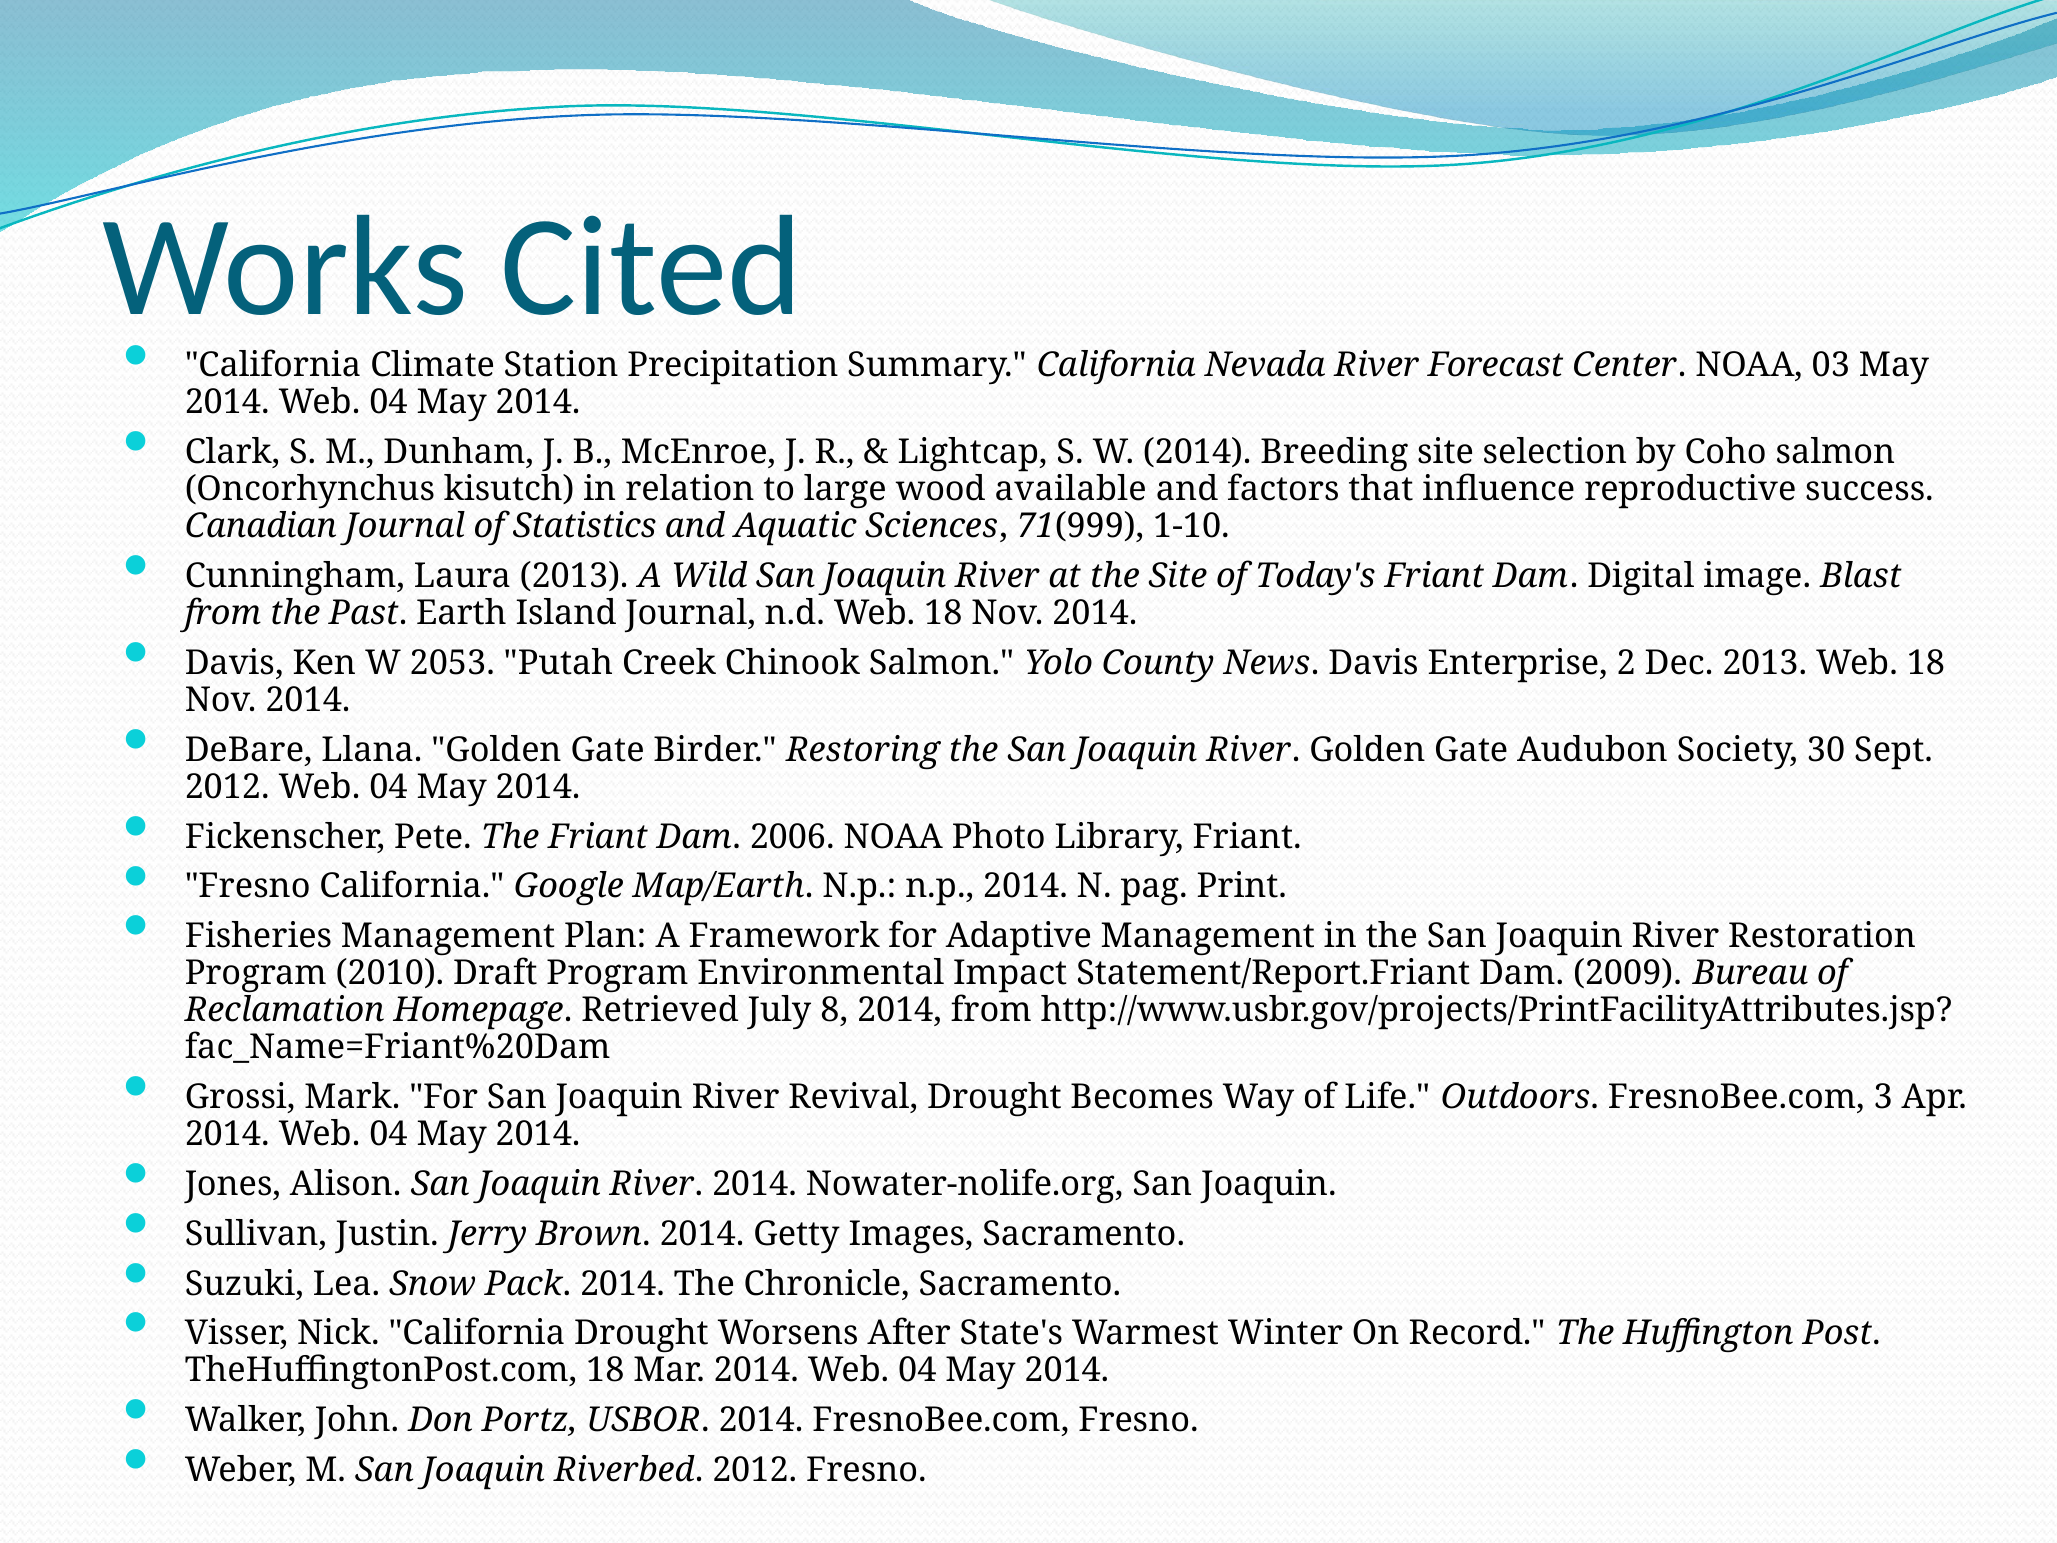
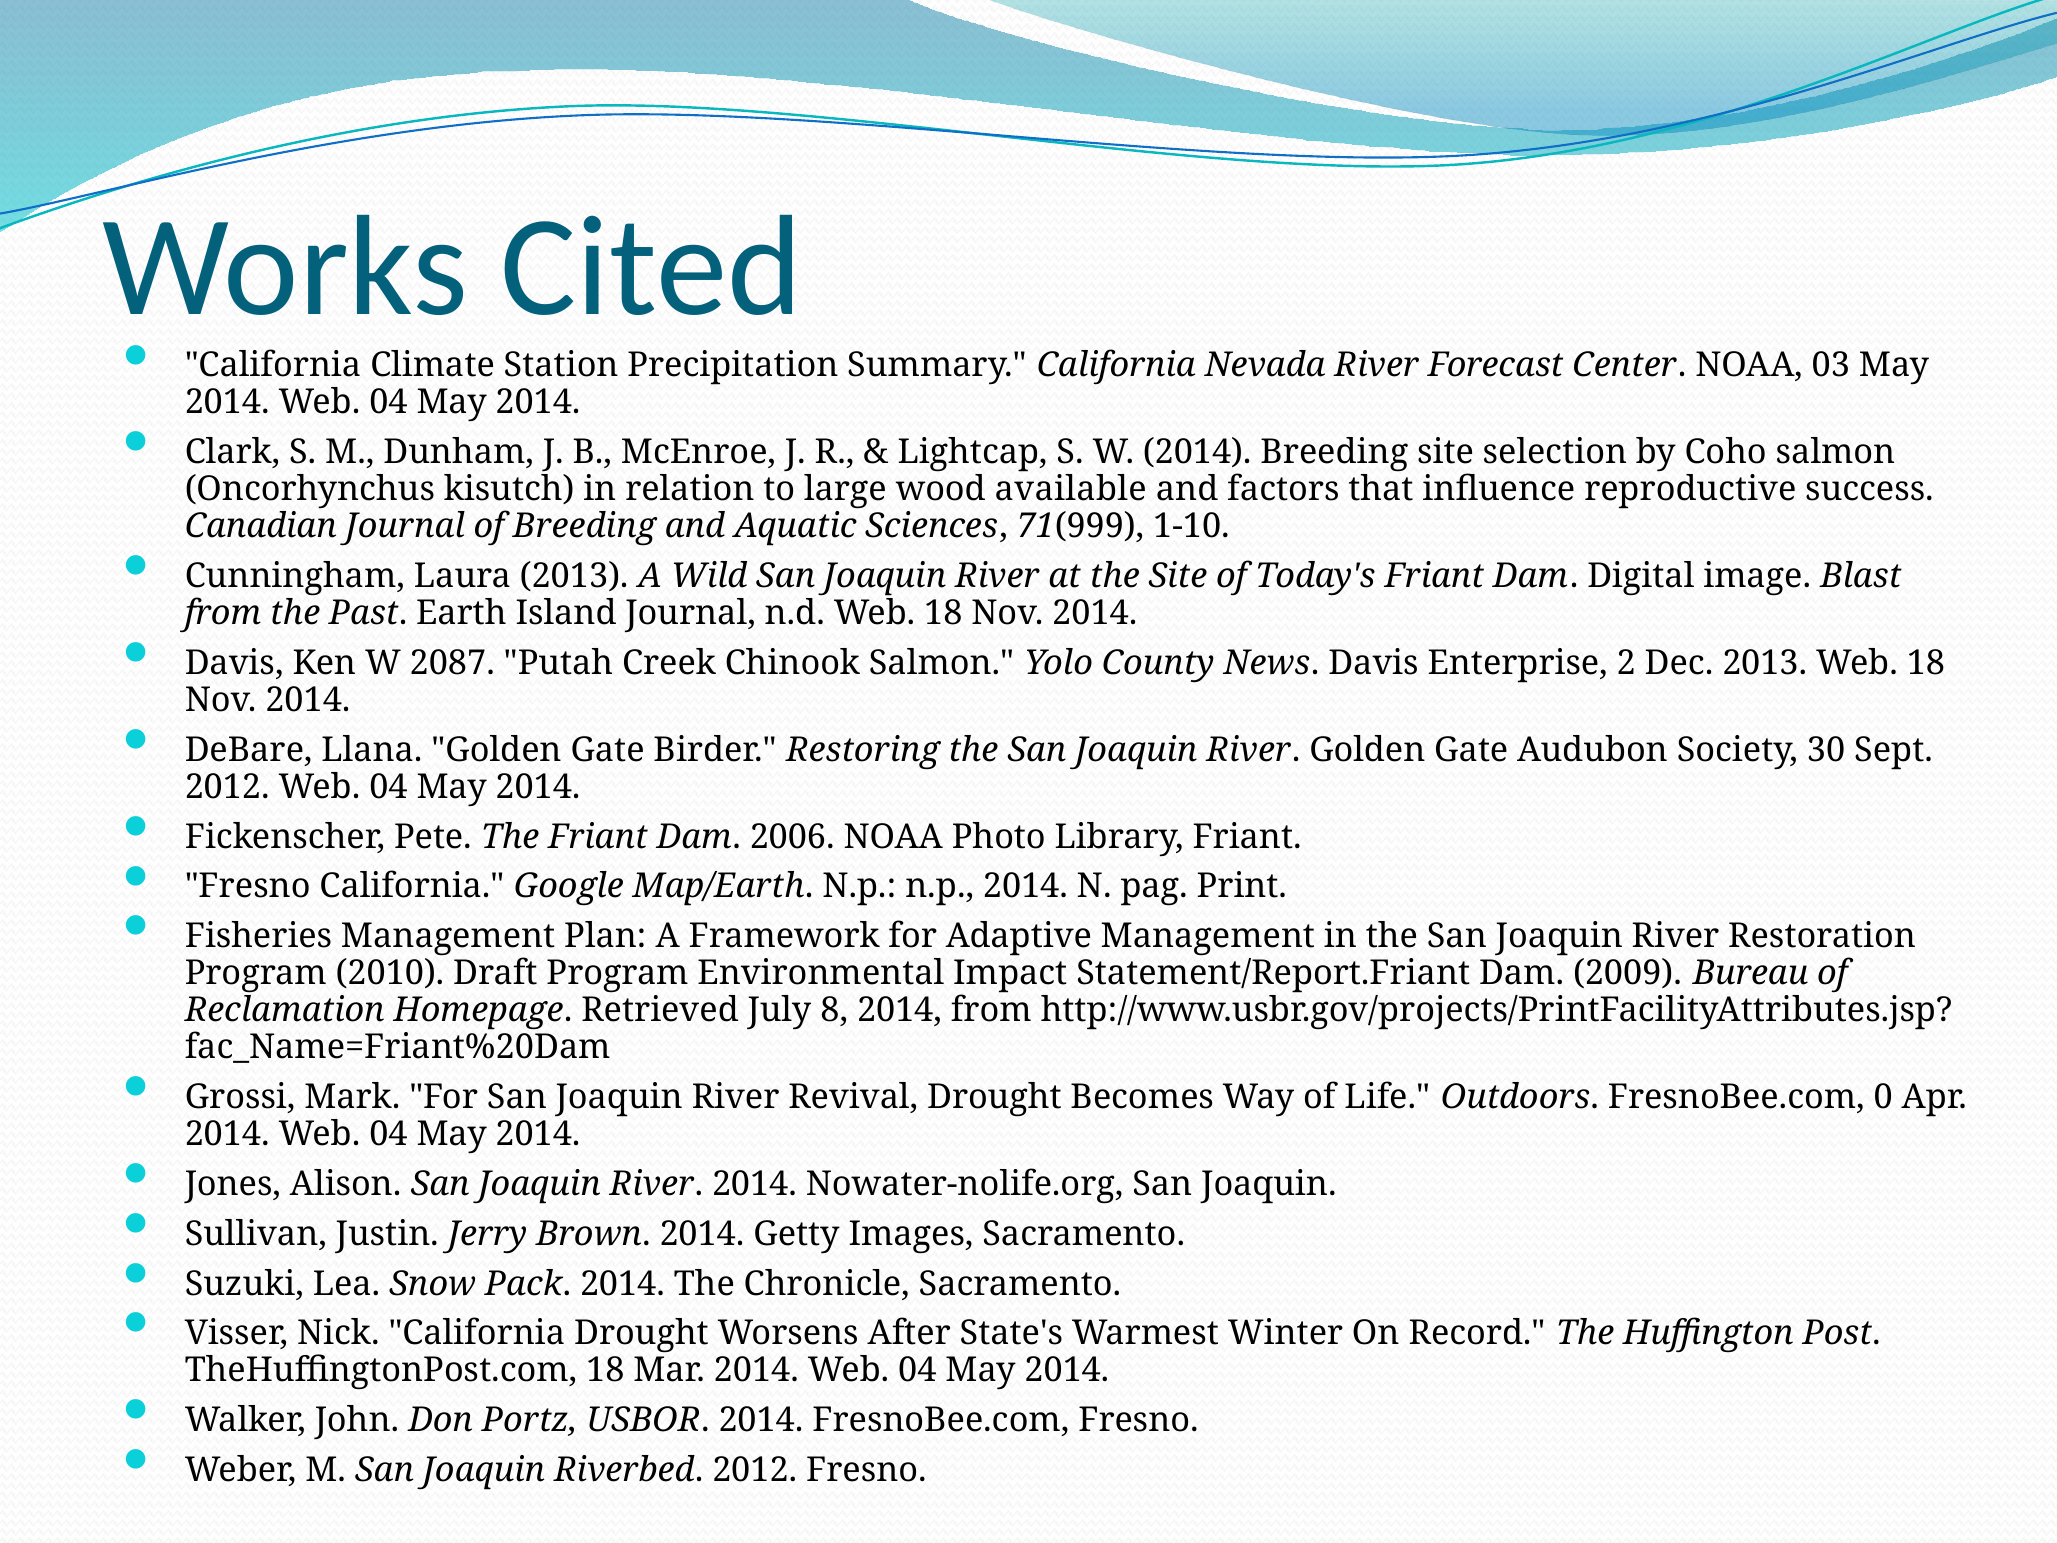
of Statistics: Statistics -> Breeding
2053: 2053 -> 2087
3: 3 -> 0
